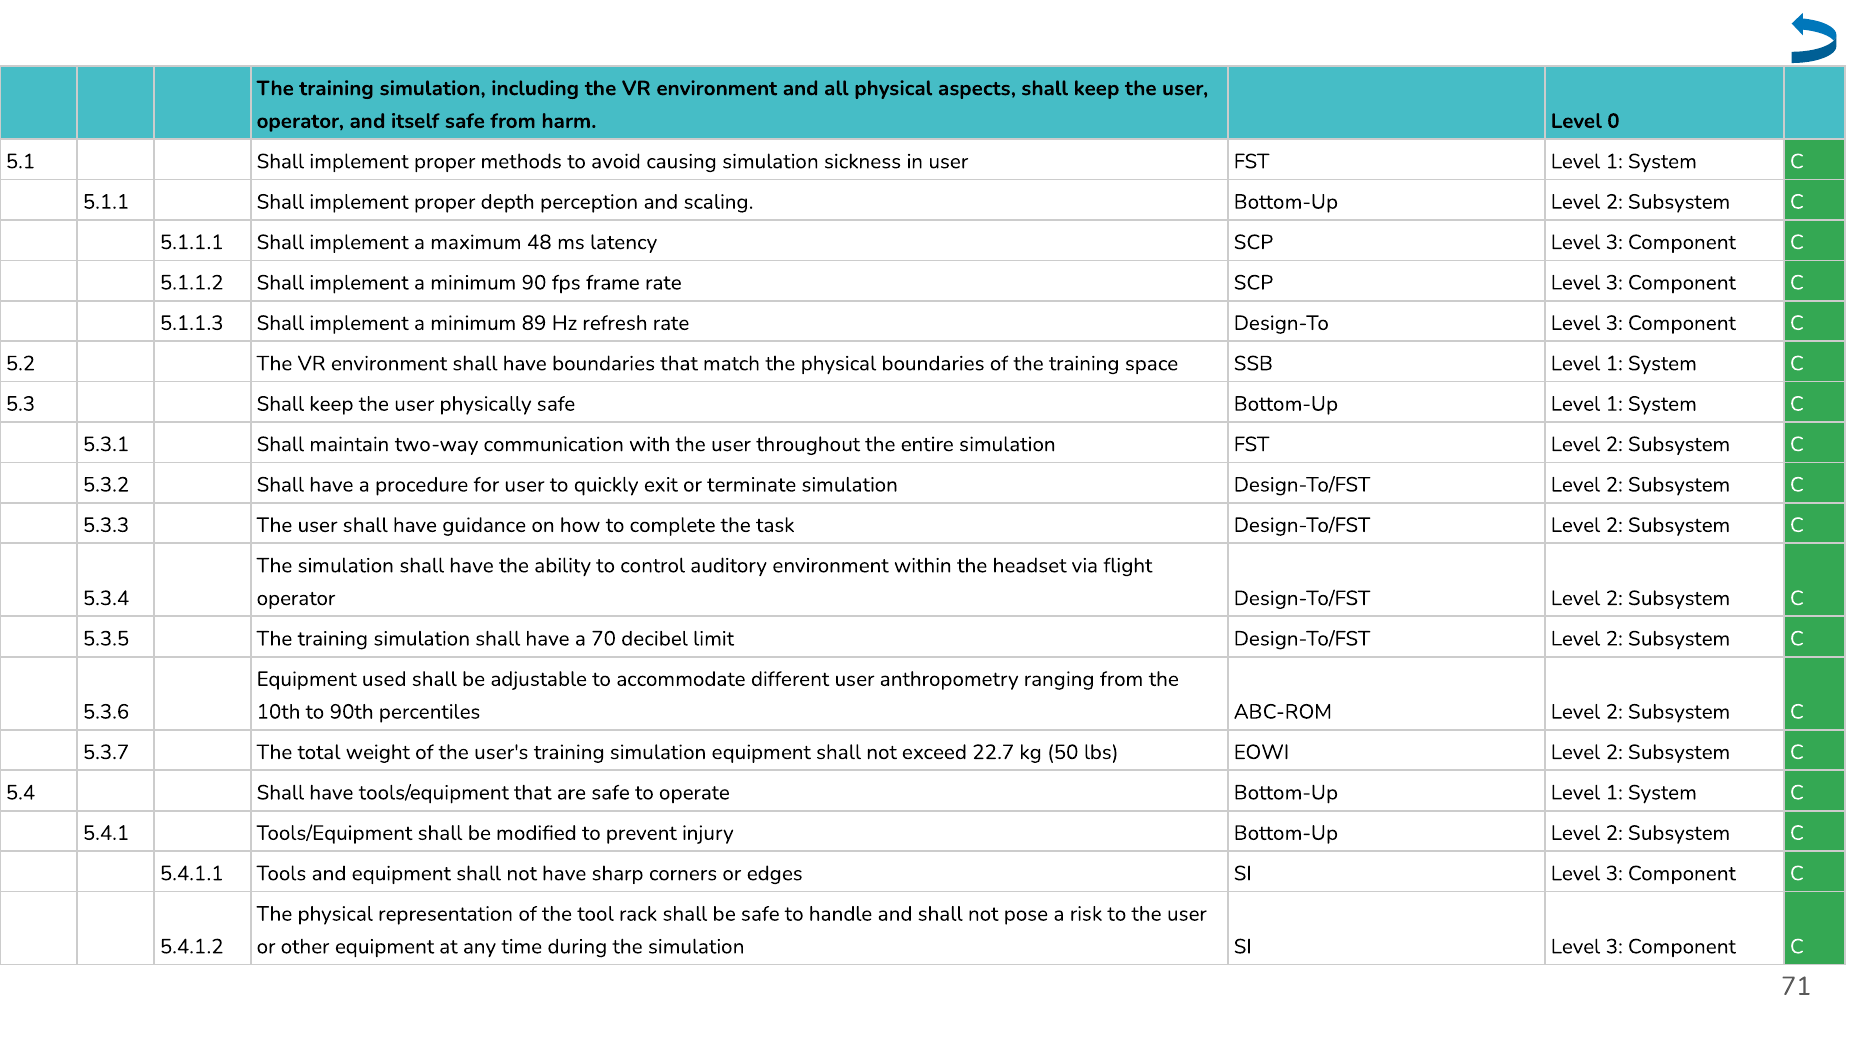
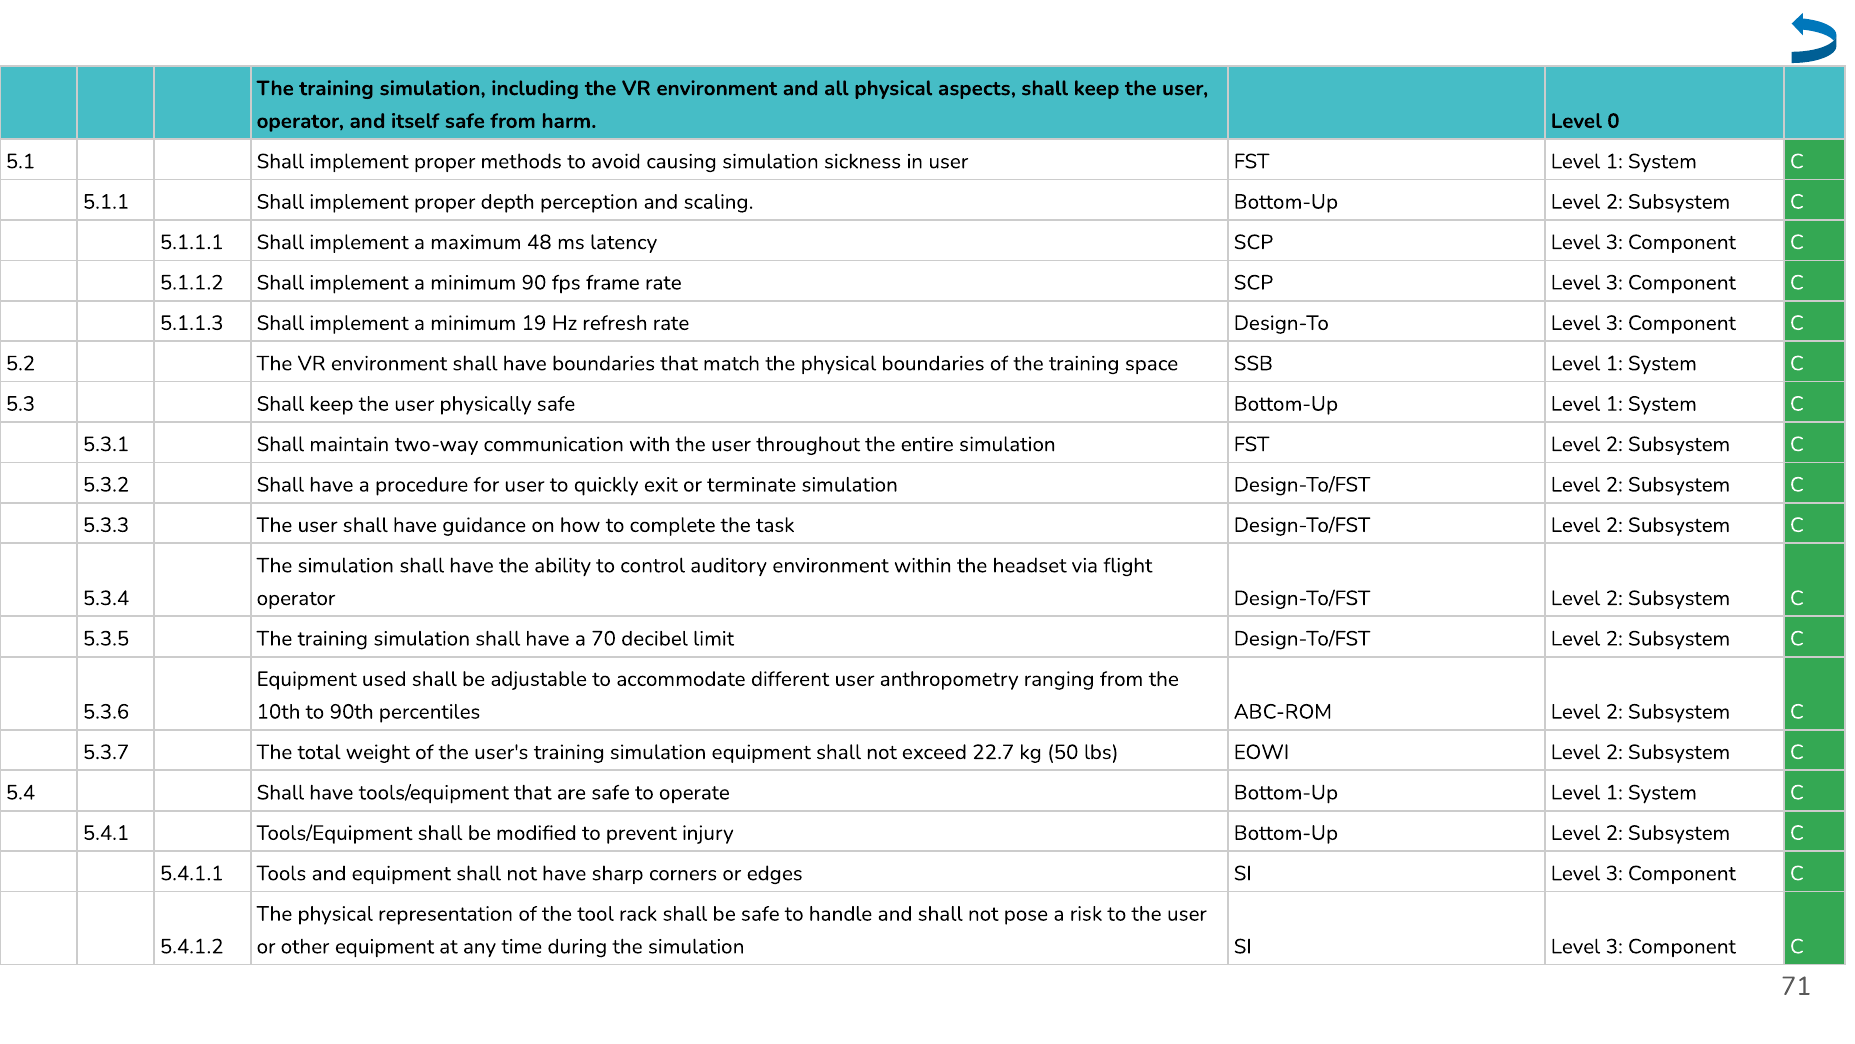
89: 89 -> 19
